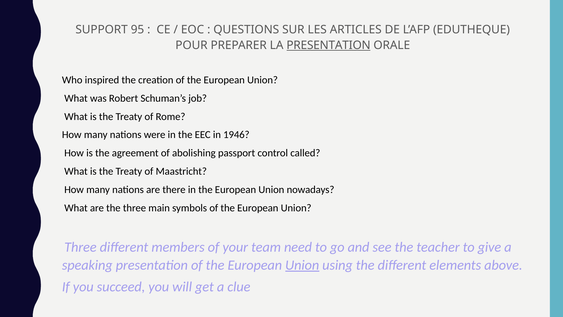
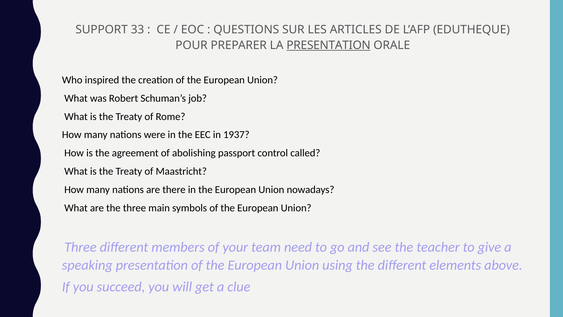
95: 95 -> 33
1946: 1946 -> 1937
Union at (302, 265) underline: present -> none
